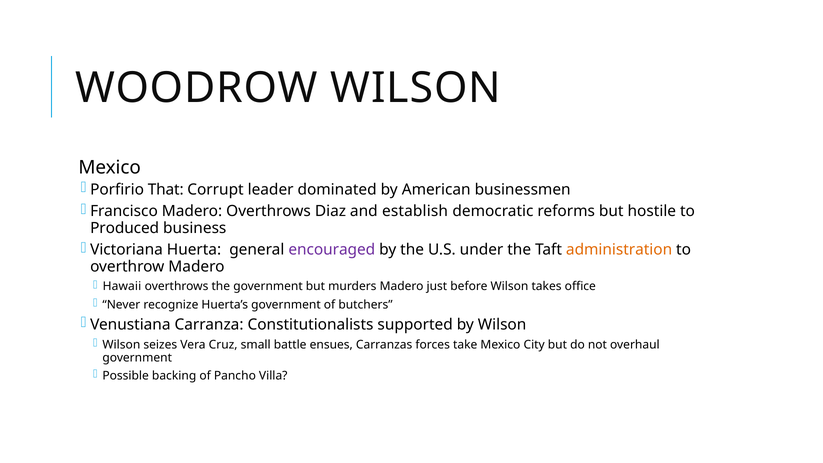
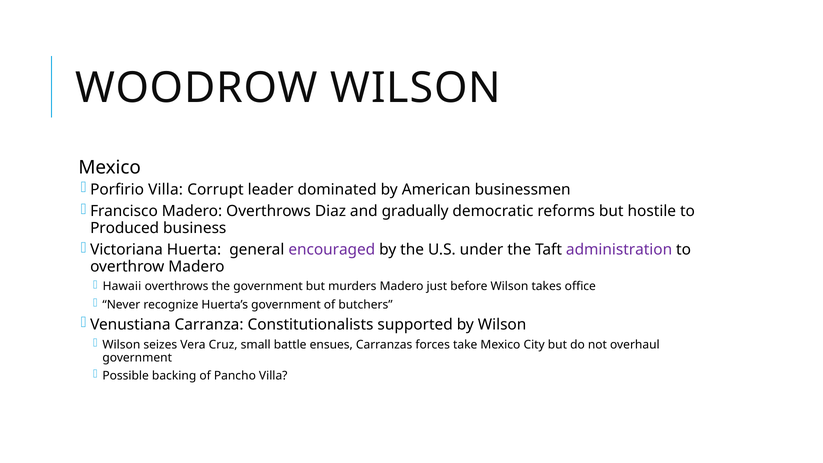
Porfirio That: That -> Villa
establish: establish -> gradually
administration colour: orange -> purple
